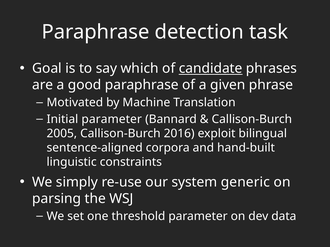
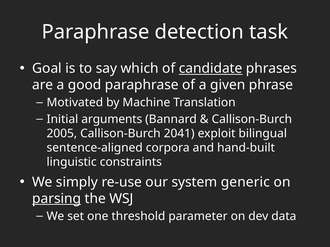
Initial parameter: parameter -> arguments
2016: 2016 -> 2041
parsing underline: none -> present
